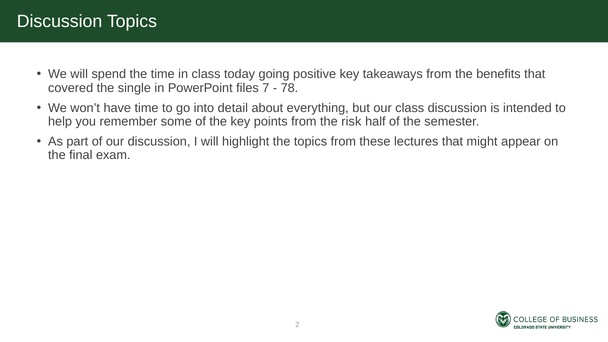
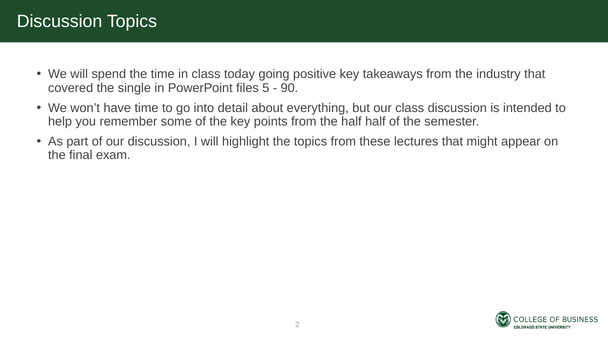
benefits: benefits -> industry
7: 7 -> 5
78: 78 -> 90
the risk: risk -> half
